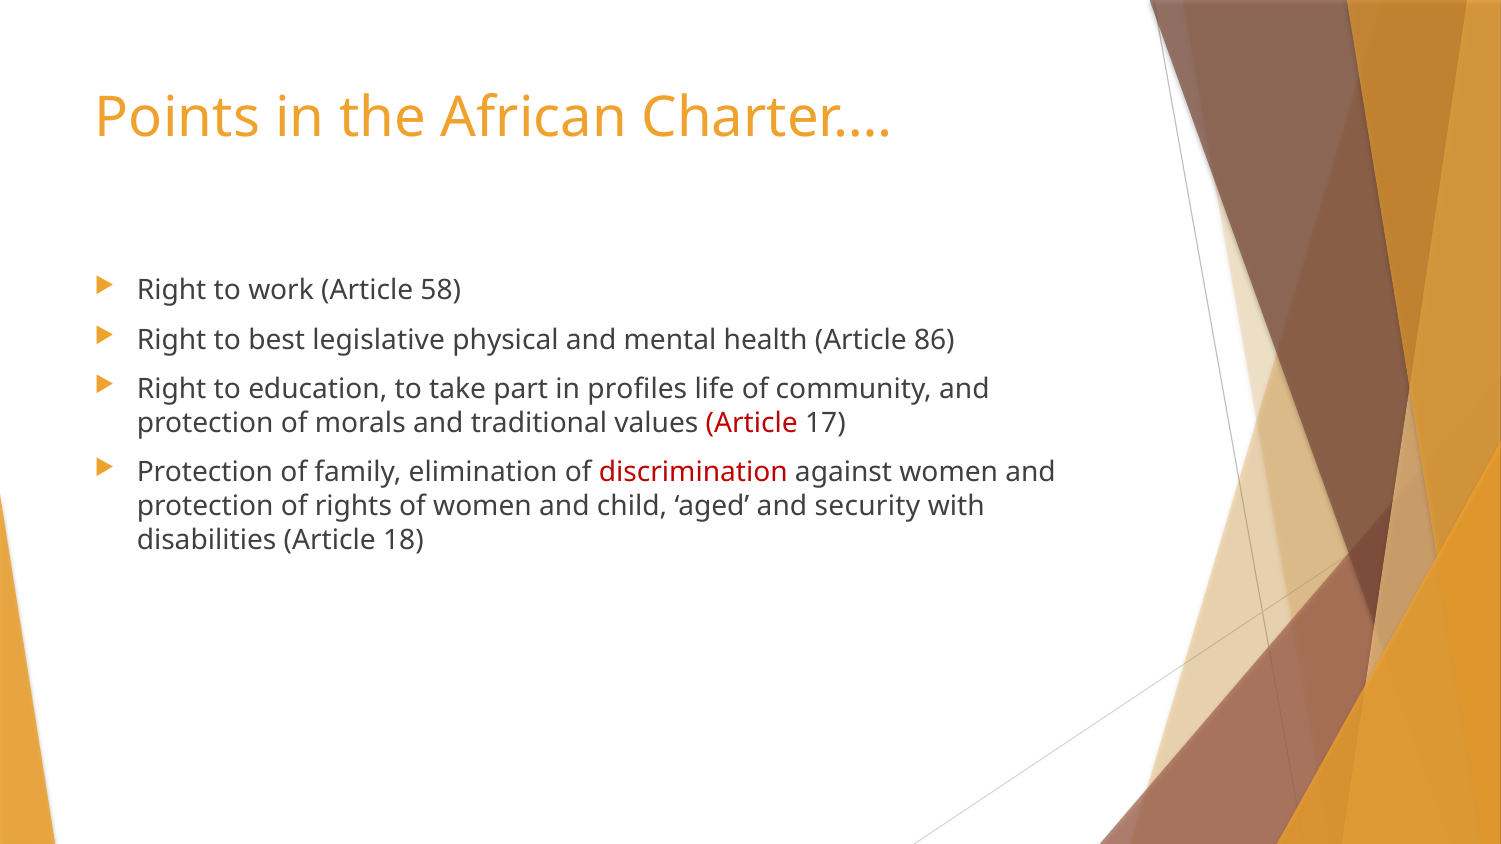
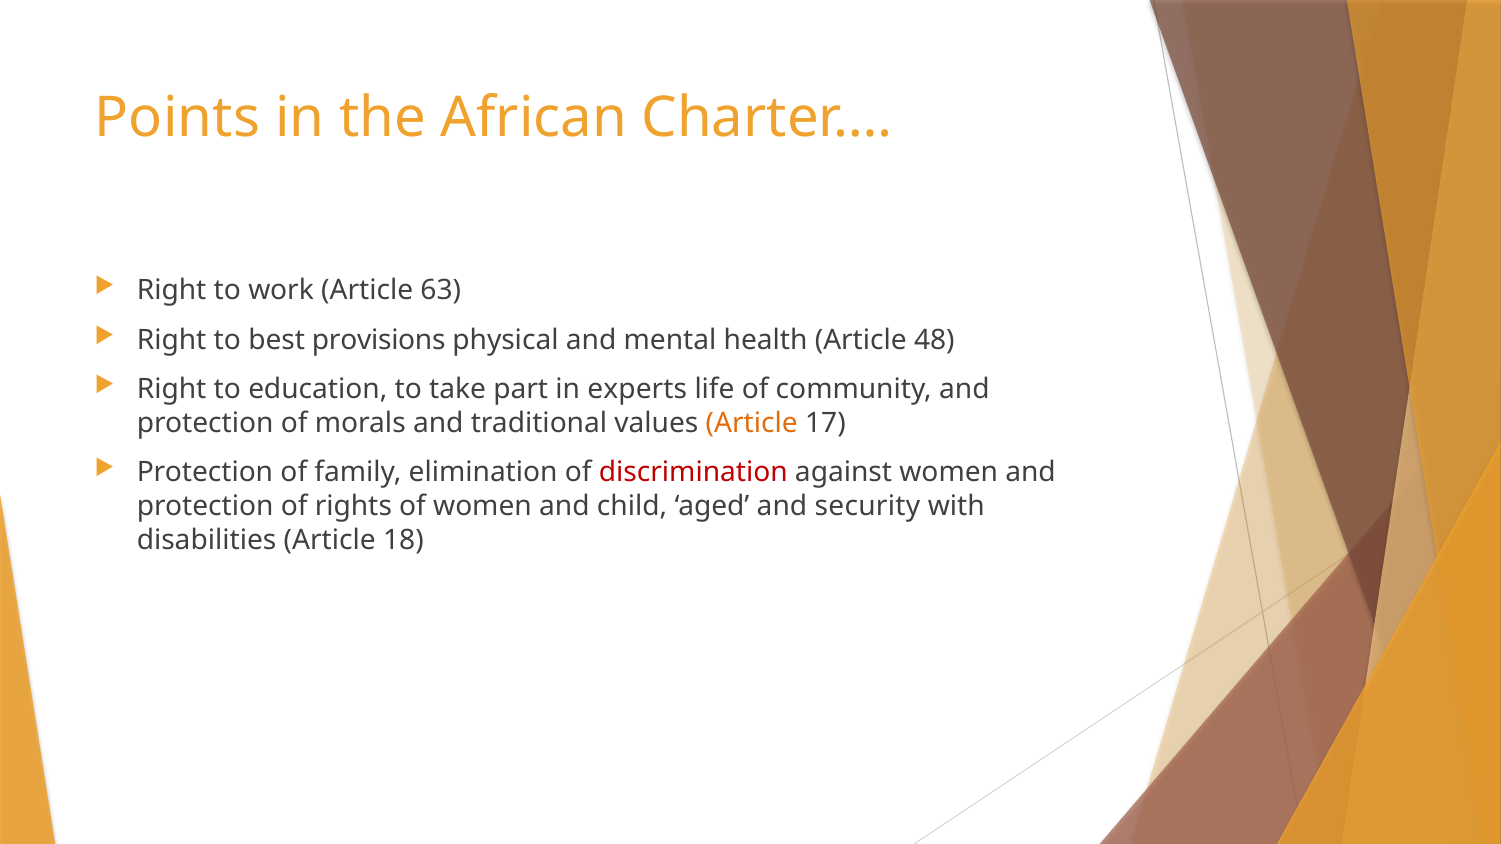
58: 58 -> 63
legislative: legislative -> provisions
86: 86 -> 48
profiles: profiles -> experts
Article at (752, 423) colour: red -> orange
